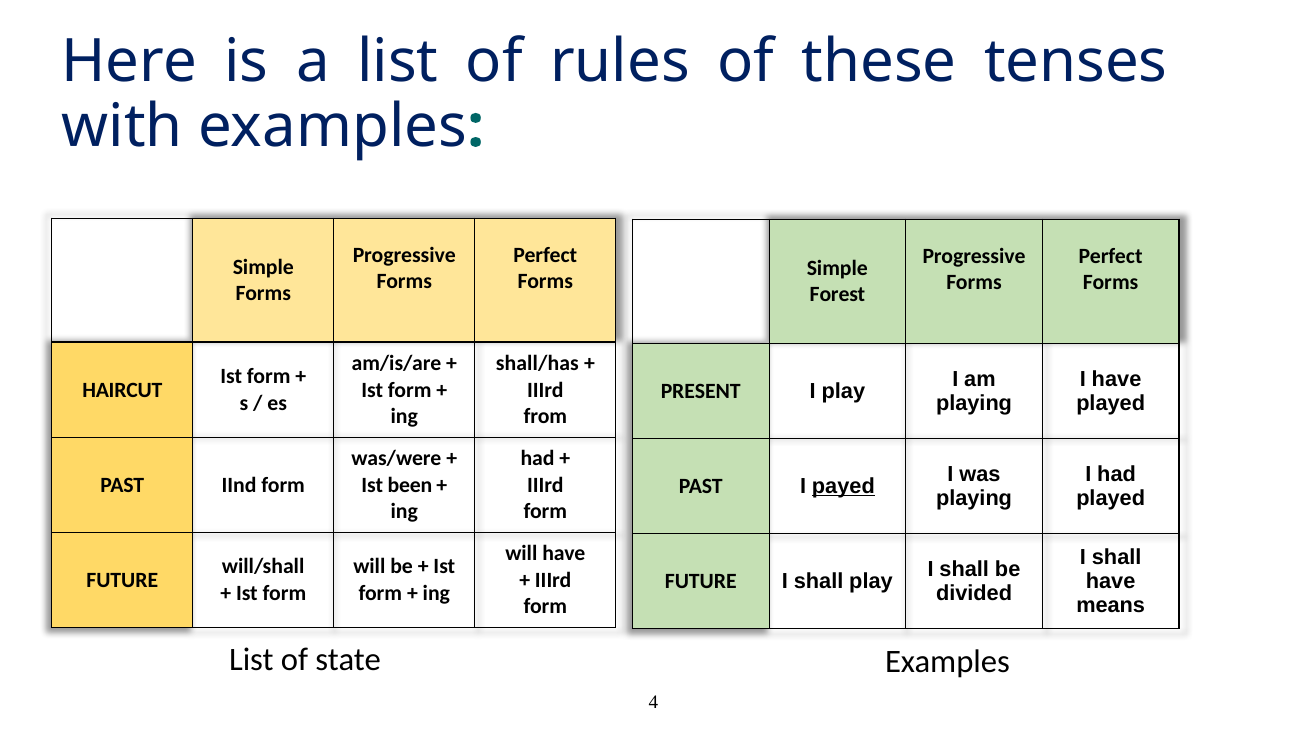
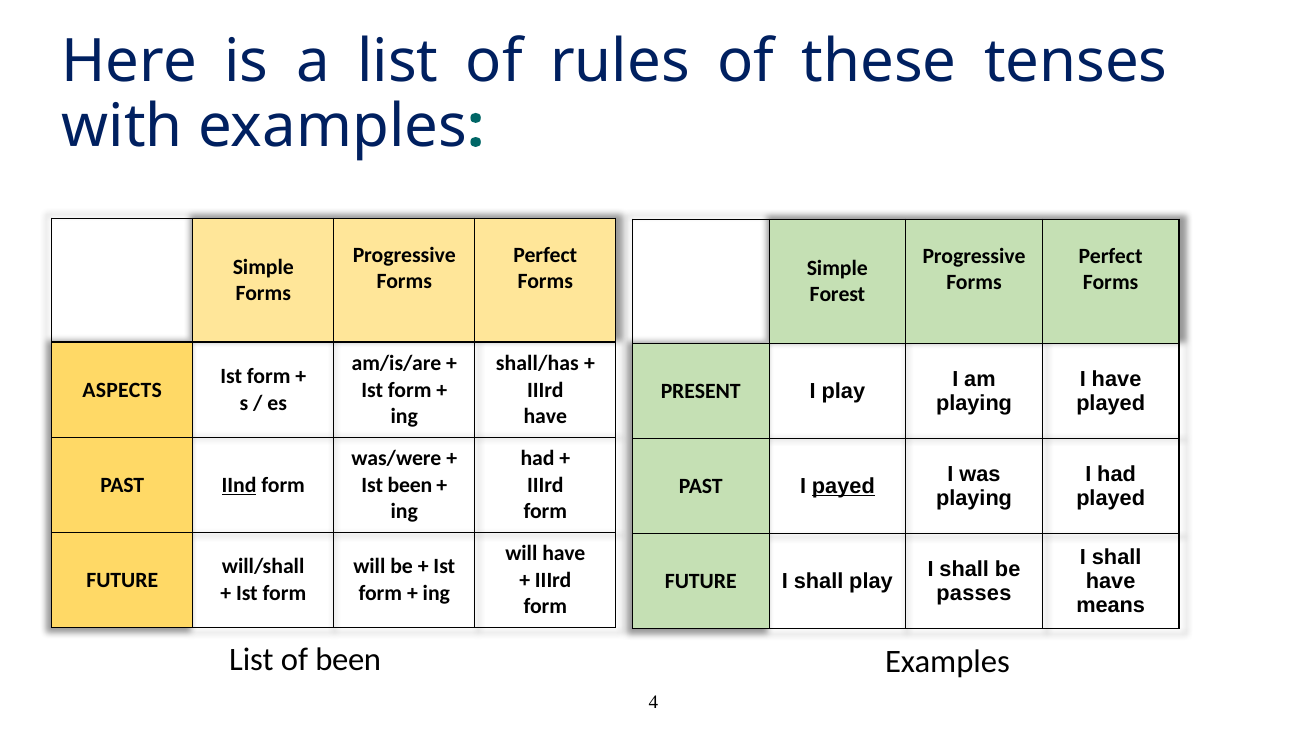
HAIRCUT: HAIRCUT -> ASPECTS
from at (545, 417): from -> have
IInd underline: none -> present
divided: divided -> passes
of state: state -> been
